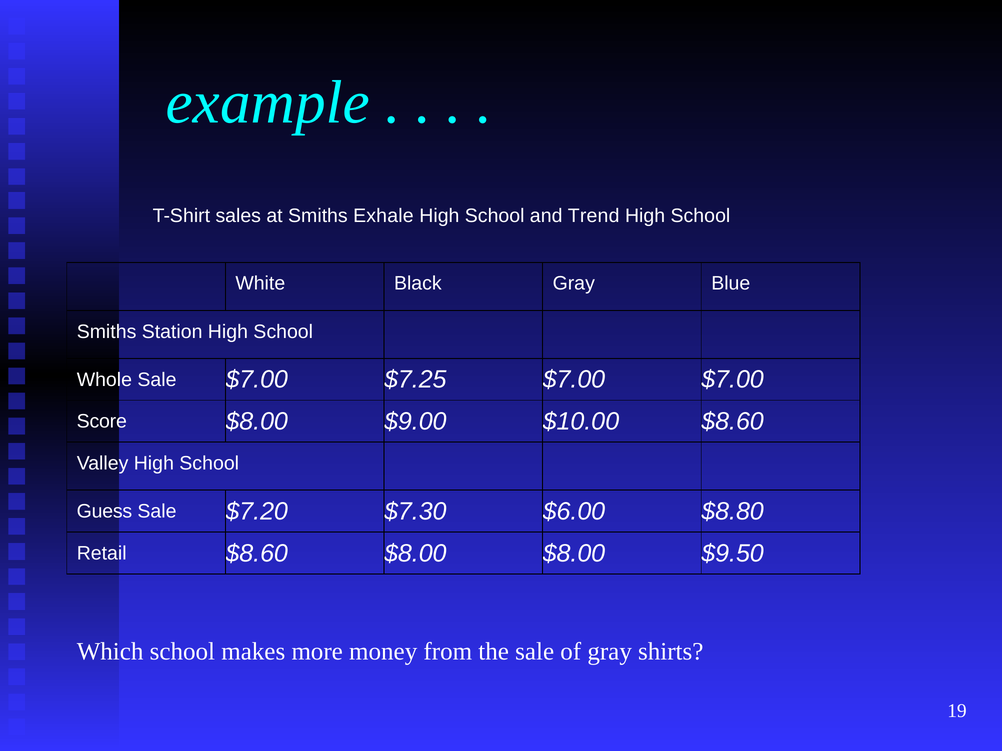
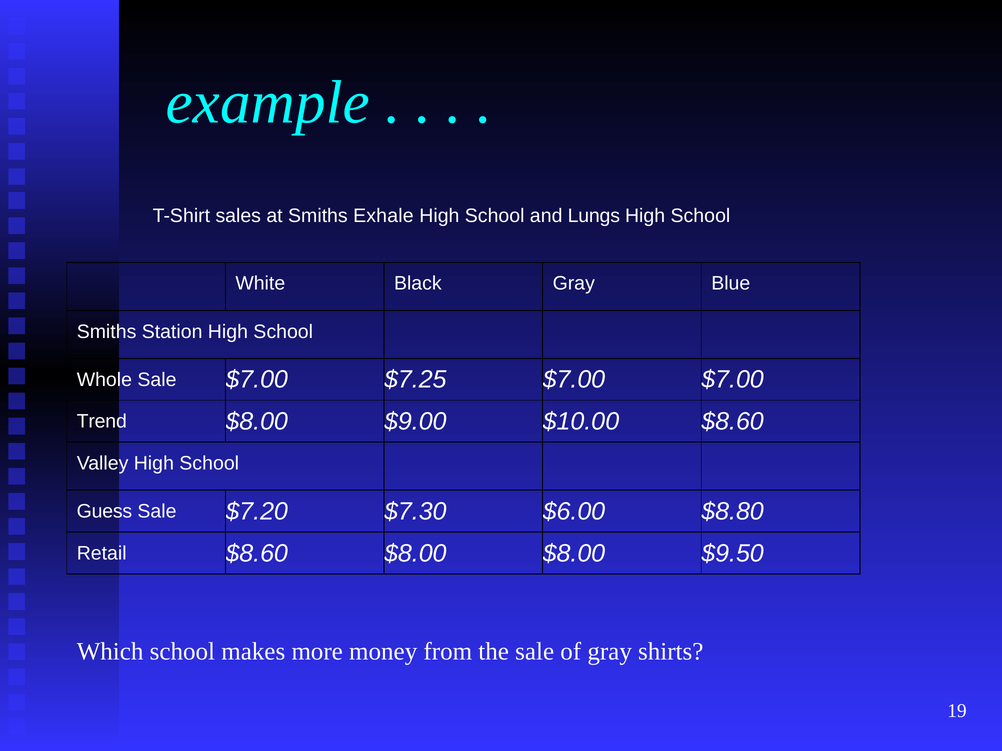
Trend: Trend -> Lungs
Score: Score -> Trend
